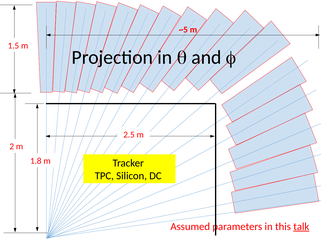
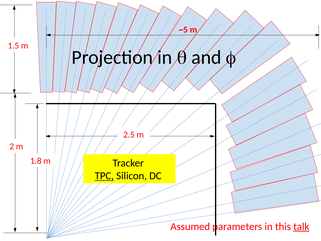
TPC underline: none -> present
